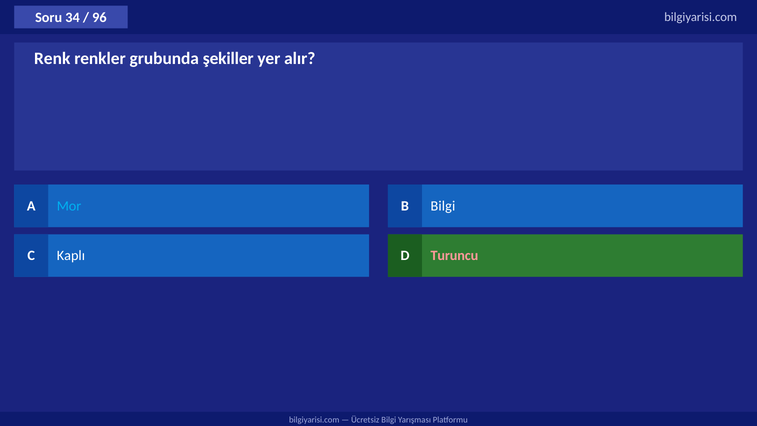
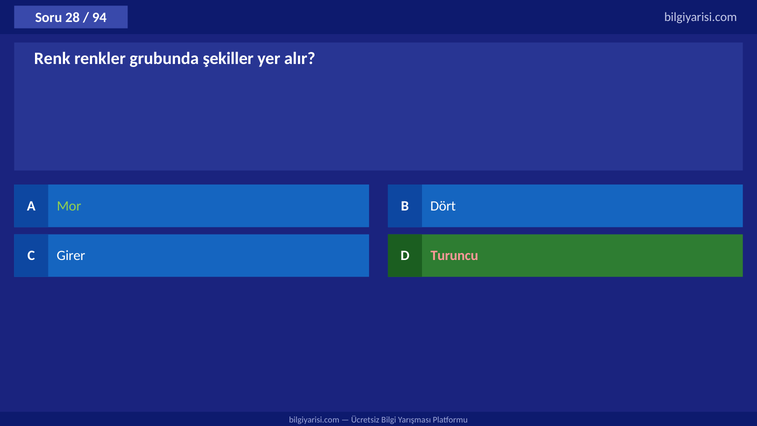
34: 34 -> 28
96: 96 -> 94
Mor colour: light blue -> light green
B Bilgi: Bilgi -> Dört
Kaplı: Kaplı -> Girer
